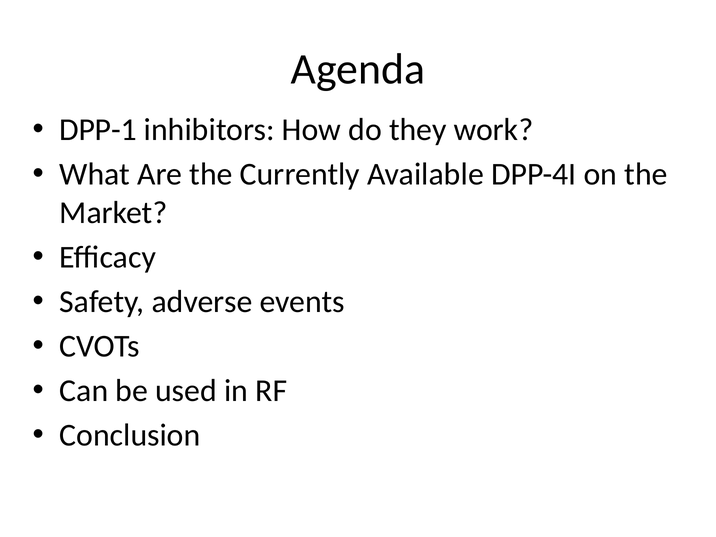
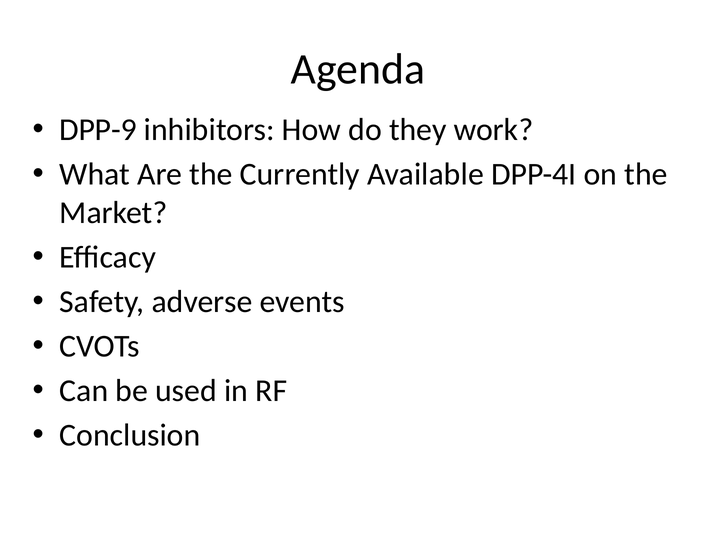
DPP-1: DPP-1 -> DPP-9
